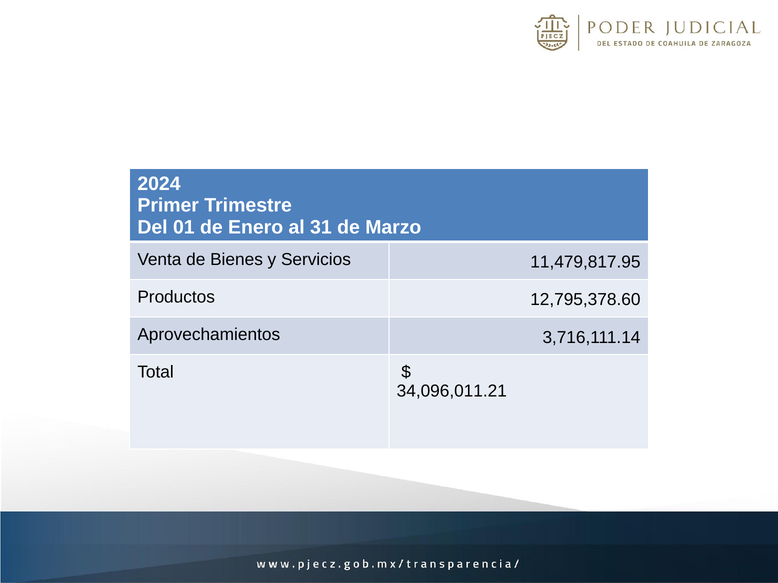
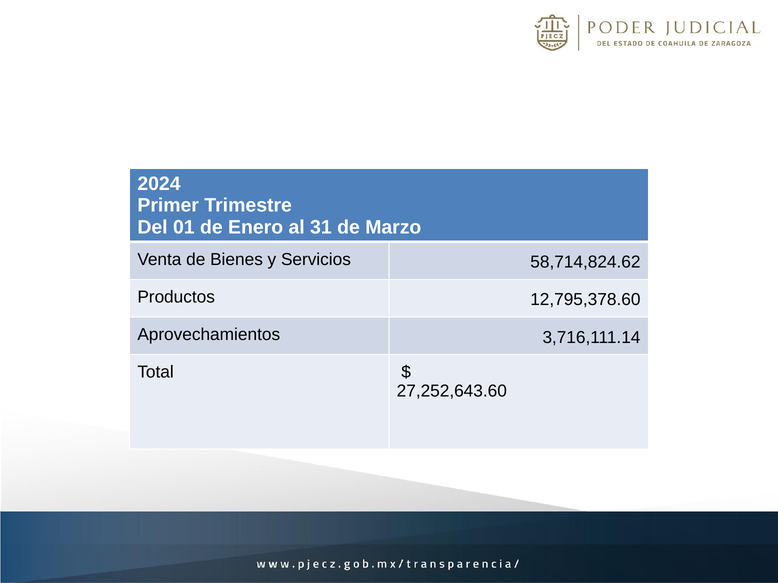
11,479,817.95: 11,479,817.95 -> 58,714,824.62
34,096,011.21: 34,096,011.21 -> 27,252,643.60
